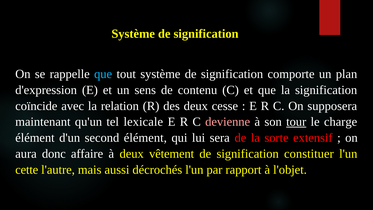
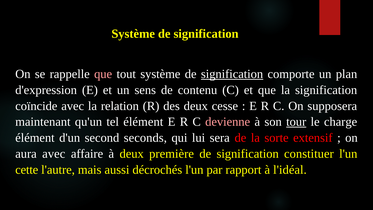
que at (103, 74) colour: light blue -> pink
signification at (232, 74) underline: none -> present
tel lexicale: lexicale -> élément
second élément: élément -> seconds
aura donc: donc -> avec
vêtement: vêtement -> première
l'objet: l'objet -> l'idéal
